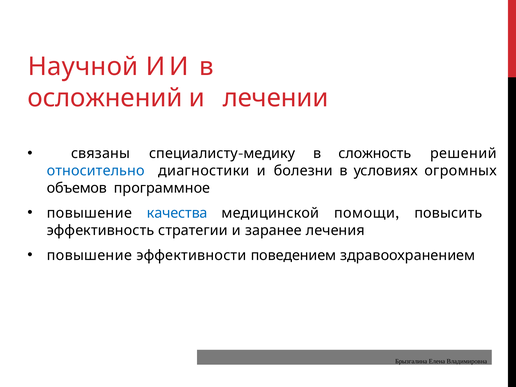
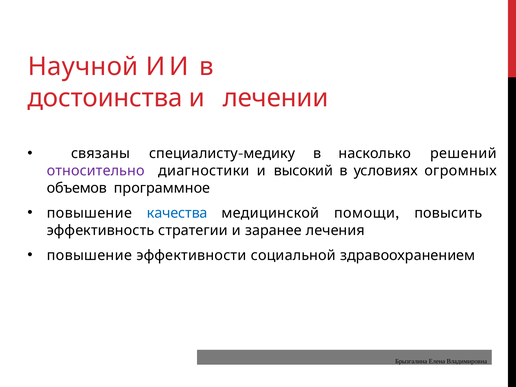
осложнений: осложнений -> достоинства
сложность: сложность -> насколько
относительно colour: blue -> purple
болезни: болезни -> высокий
поведением: поведением -> социальной
